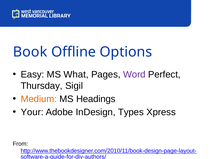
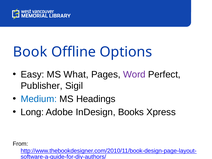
Thursday: Thursday -> Publisher
Medium colour: orange -> blue
Your: Your -> Long
Types: Types -> Books
